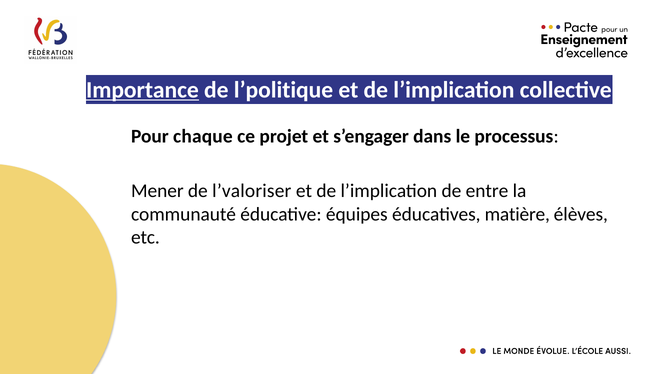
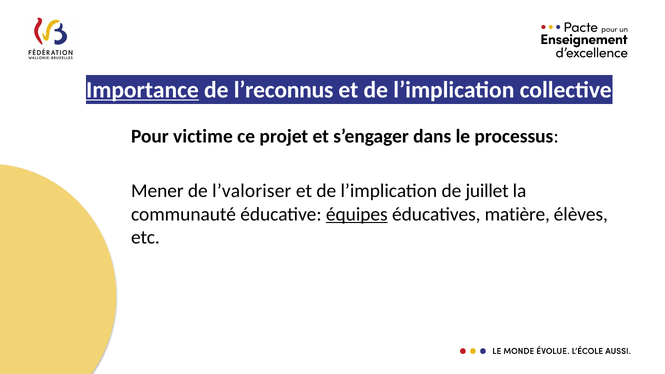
l’politique: l’politique -> l’reconnus
chaque: chaque -> victime
entre: entre -> juillet
équipes underline: none -> present
